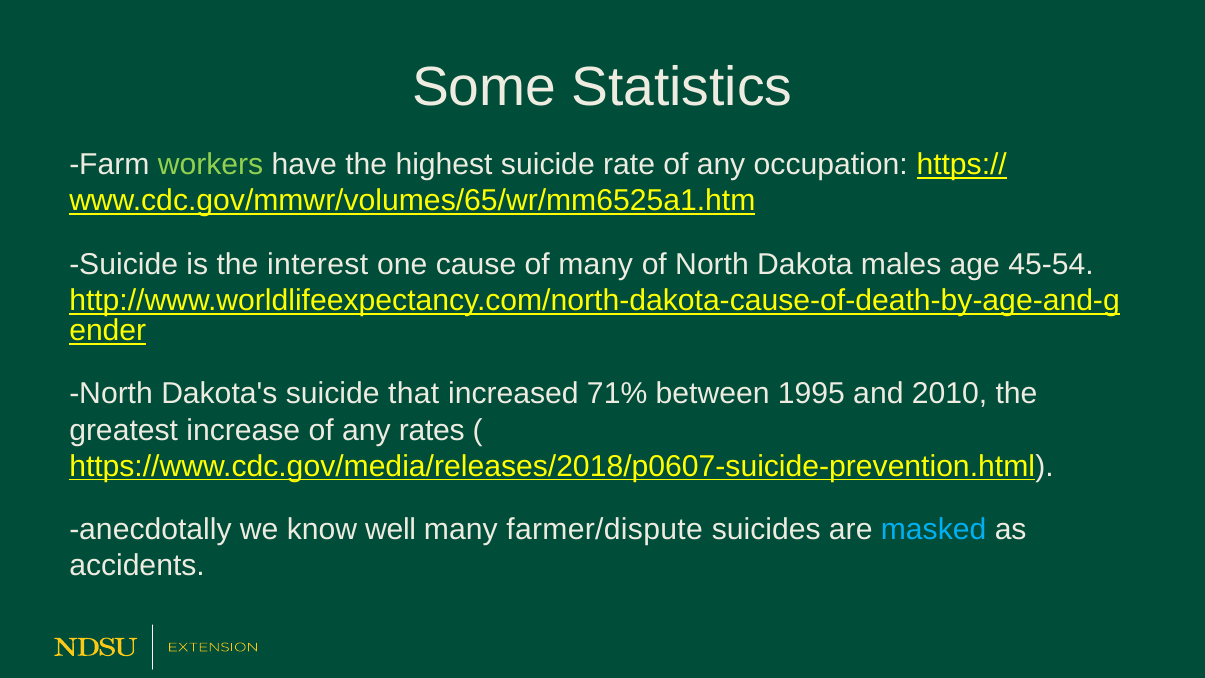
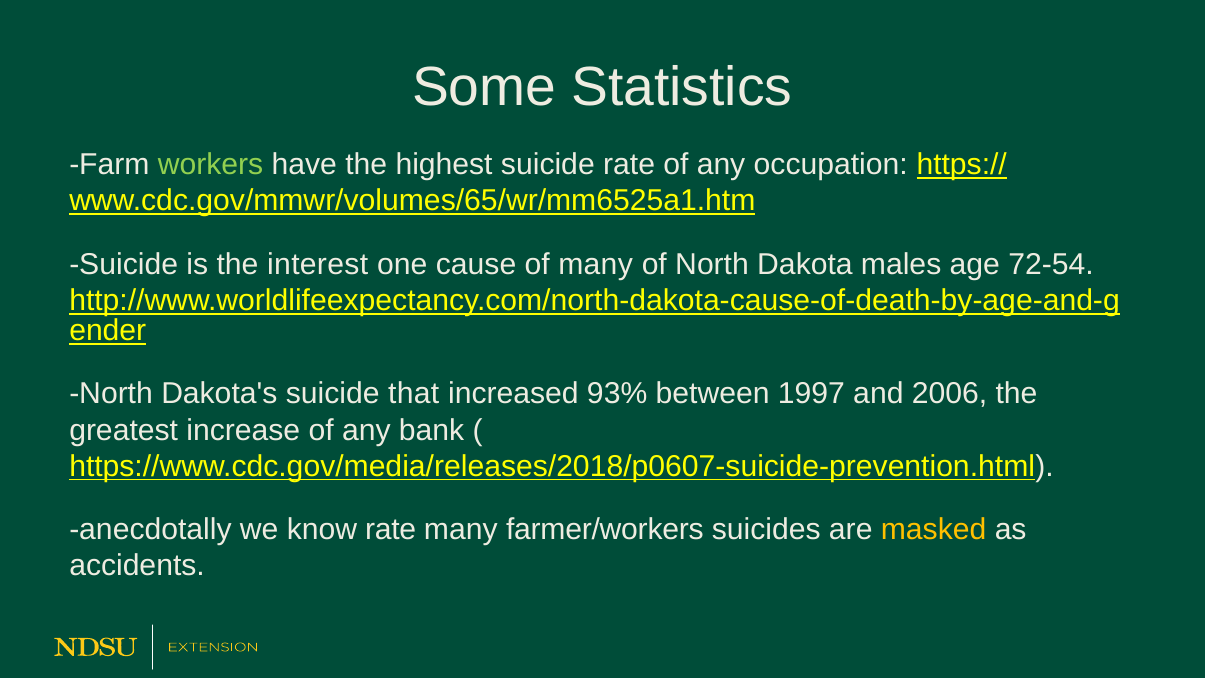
45-54: 45-54 -> 72-54
71%: 71% -> 93%
1995: 1995 -> 1997
2010: 2010 -> 2006
rates: rates -> bank
know well: well -> rate
farmer/dispute: farmer/dispute -> farmer/workers
masked colour: light blue -> yellow
